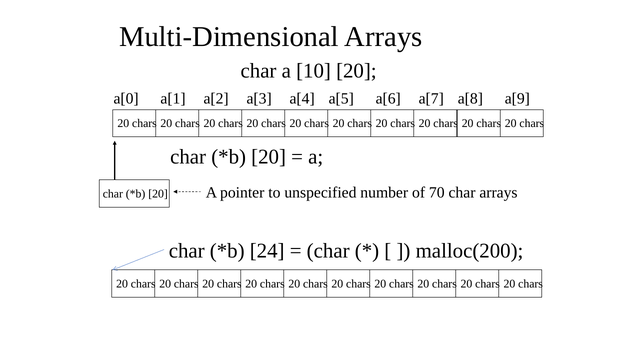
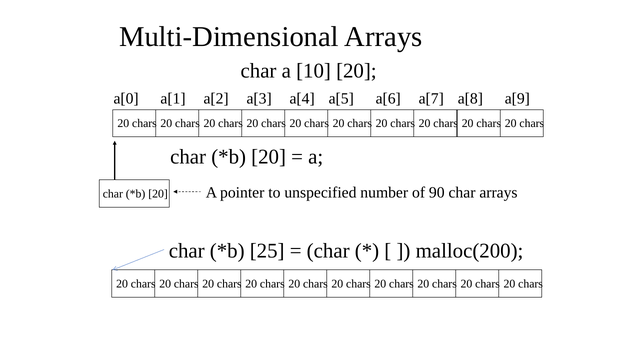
70: 70 -> 90
24: 24 -> 25
